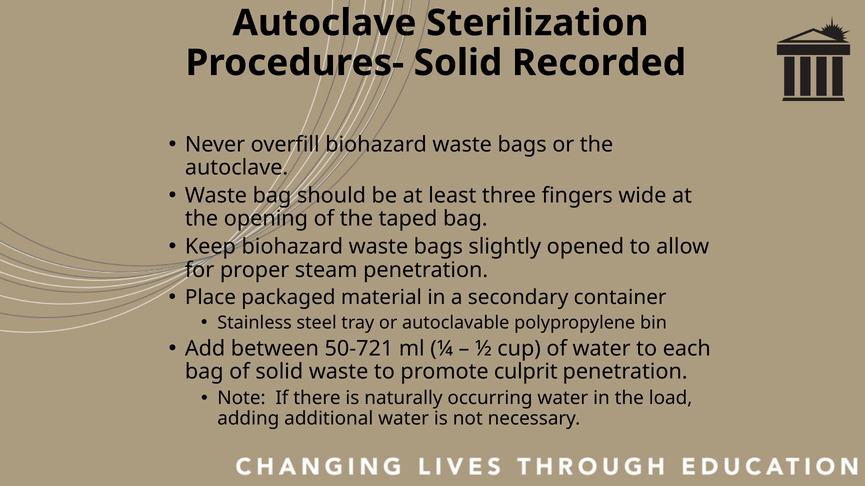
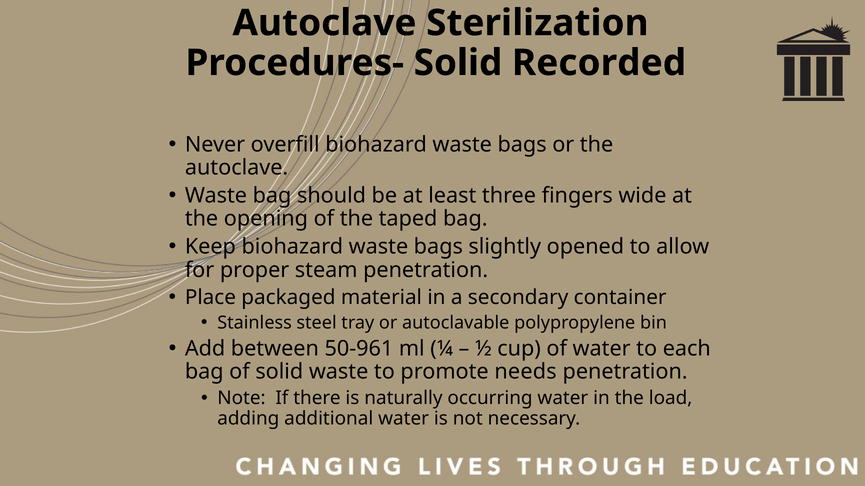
50-721: 50-721 -> 50-961
culprit: culprit -> needs
